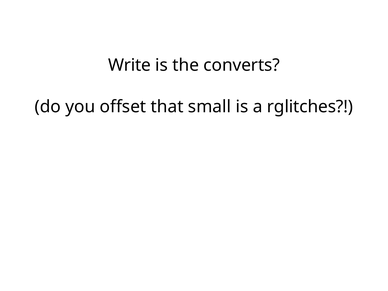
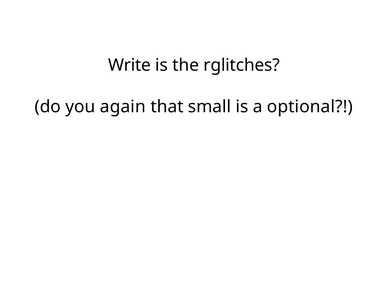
converts: converts -> rglitches
offset: offset -> again
rglitches: rglitches -> optional
